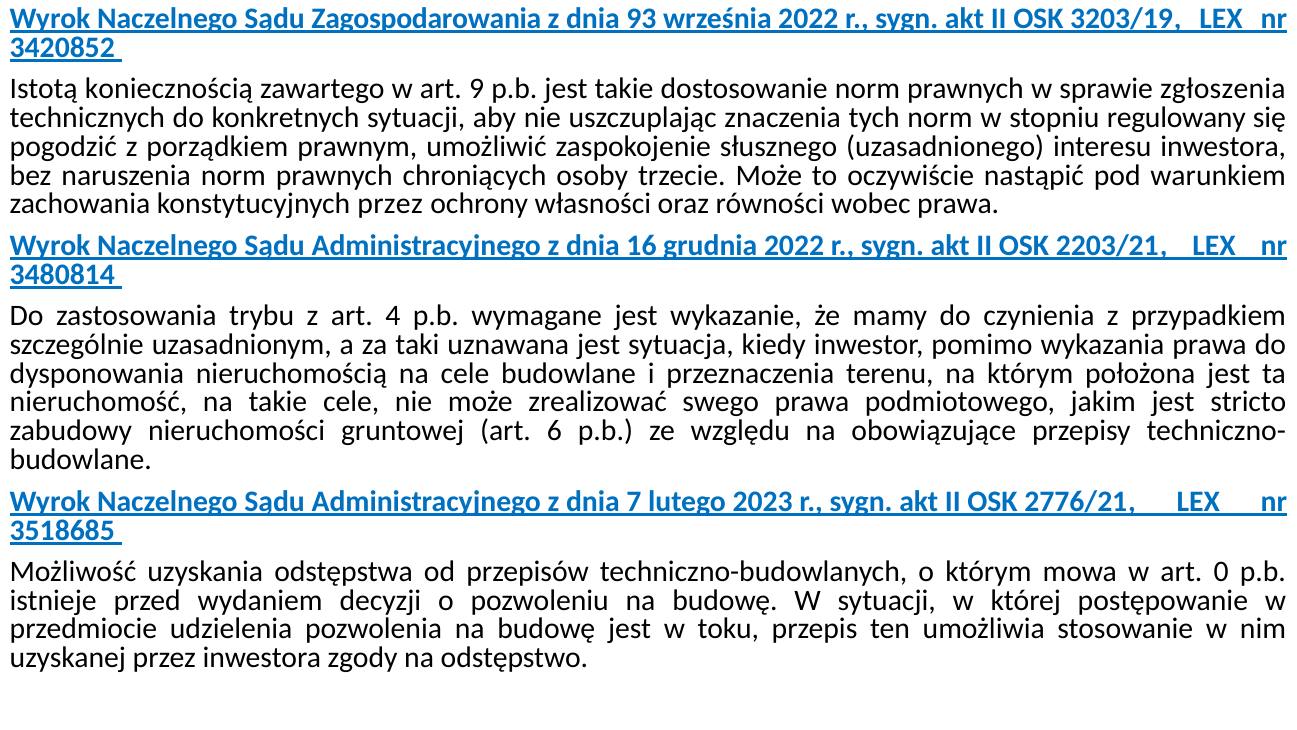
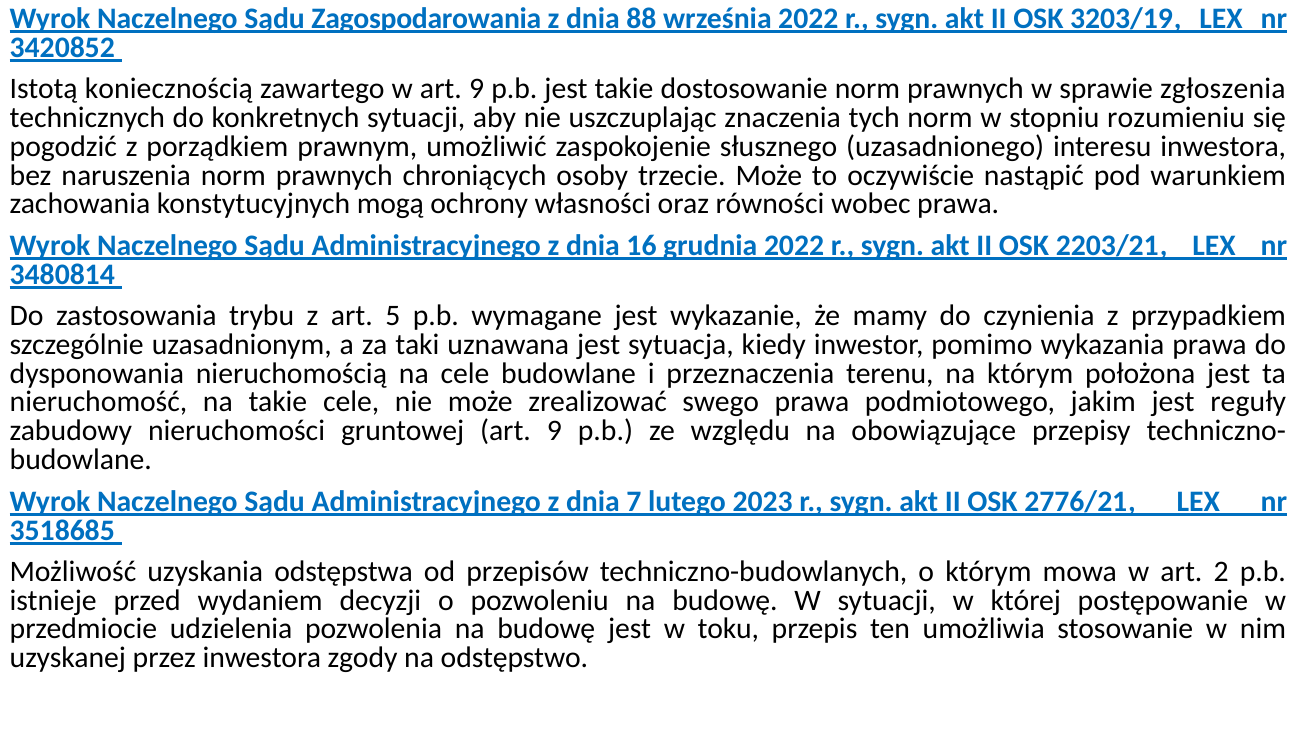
93: 93 -> 88
regulowany: regulowany -> rozumieniu
konstytucyjnych przez: przez -> mogą
4: 4 -> 5
stricto: stricto -> reguły
gruntowej art 6: 6 -> 9
0: 0 -> 2
